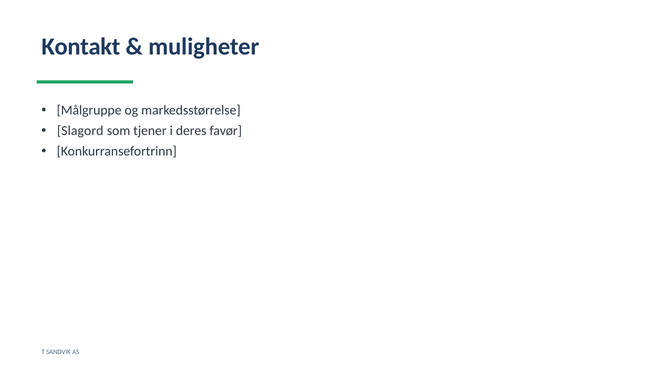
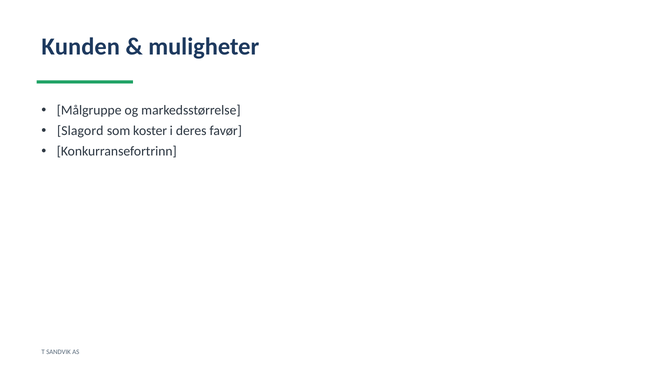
Kontakt: Kontakt -> Kunden
tjener: tjener -> koster
